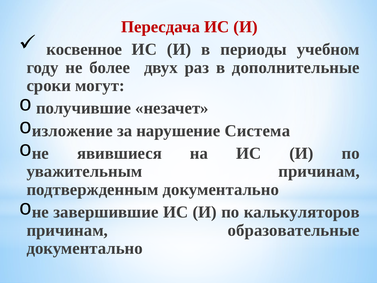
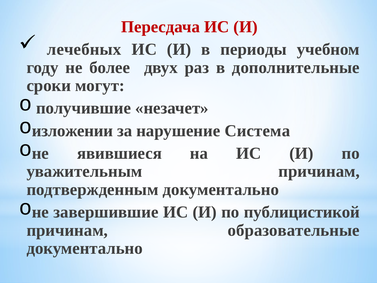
косвенное: косвенное -> лечебных
изложение: изложение -> изложении
калькуляторов: калькуляторов -> публицистикой
